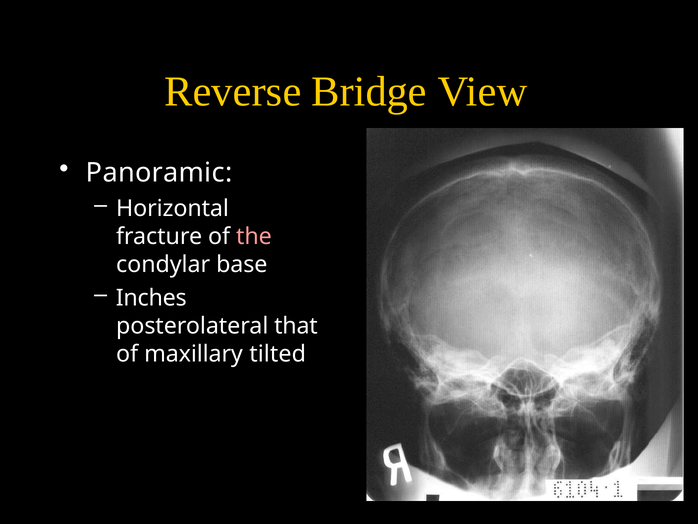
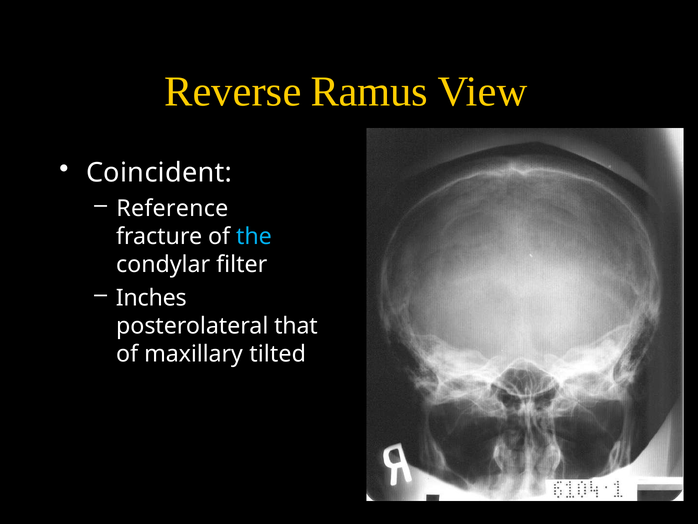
Bridge: Bridge -> Ramus
Panoramic: Panoramic -> Coincident
Horizontal: Horizontal -> Reference
the colour: pink -> light blue
base: base -> filter
